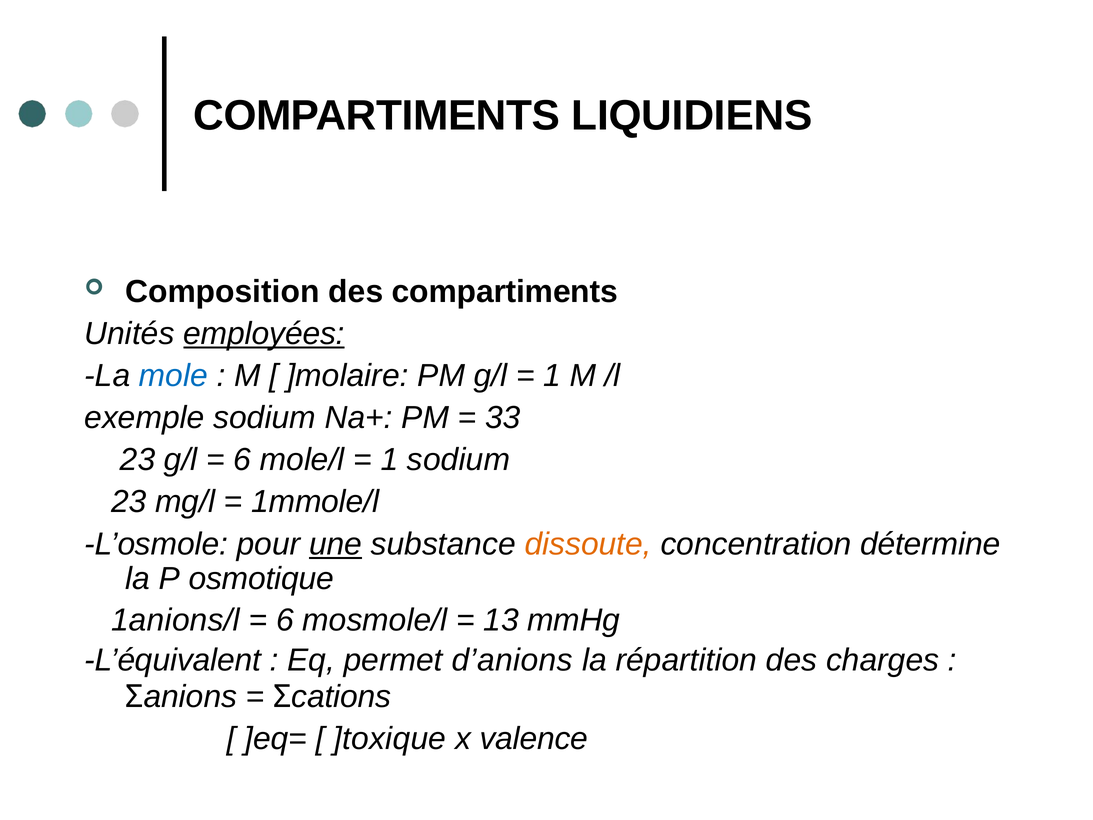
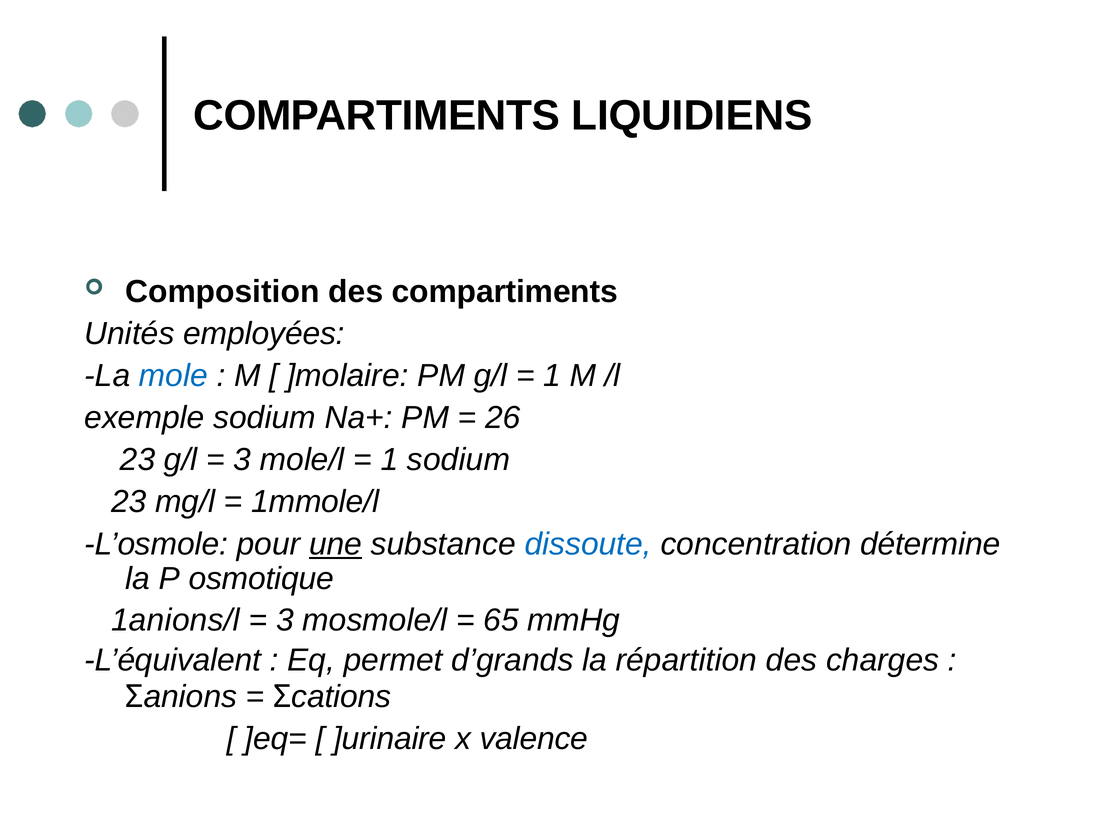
employées underline: present -> none
33: 33 -> 26
6 at (242, 459): 6 -> 3
dissoute colour: orange -> blue
6 at (285, 620): 6 -> 3
13: 13 -> 65
d’anions: d’anions -> d’grands
]toxique: ]toxique -> ]urinaire
